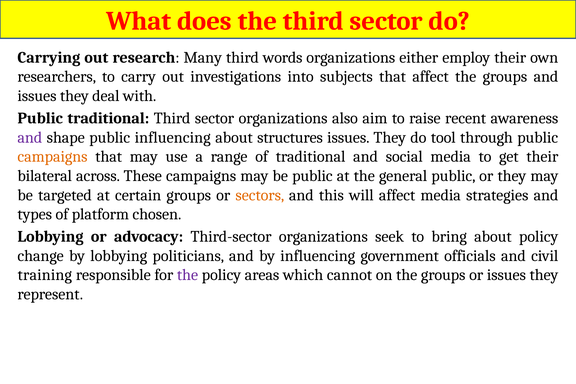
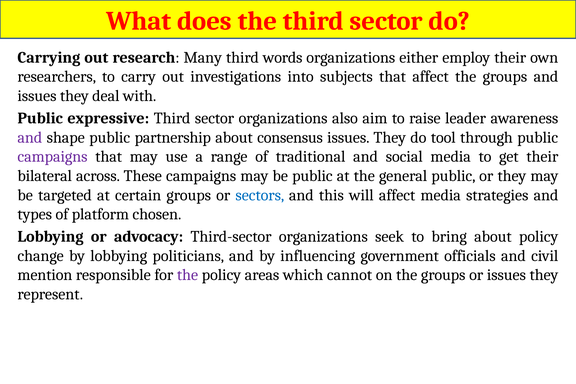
Public traditional: traditional -> expressive
recent: recent -> leader
public influencing: influencing -> partnership
structures: structures -> consensus
campaigns at (52, 157) colour: orange -> purple
sectors colour: orange -> blue
training: training -> mention
